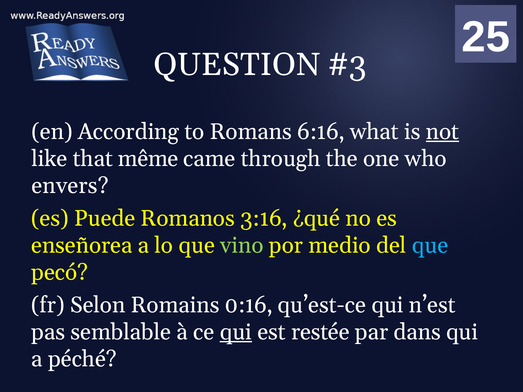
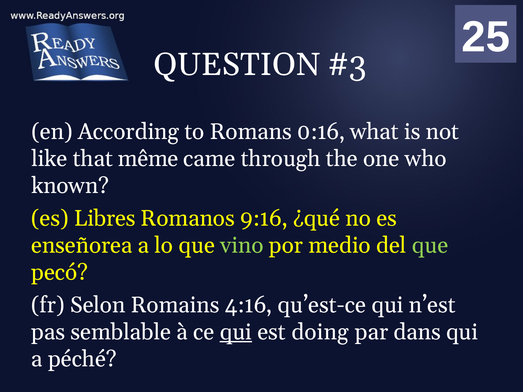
6:16: 6:16 -> 0:16
not underline: present -> none
envers: envers -> known
Puede: Puede -> Libres
3:16: 3:16 -> 9:16
que at (430, 246) colour: light blue -> light green
0:16: 0:16 -> 4:16
restée: restée -> doing
